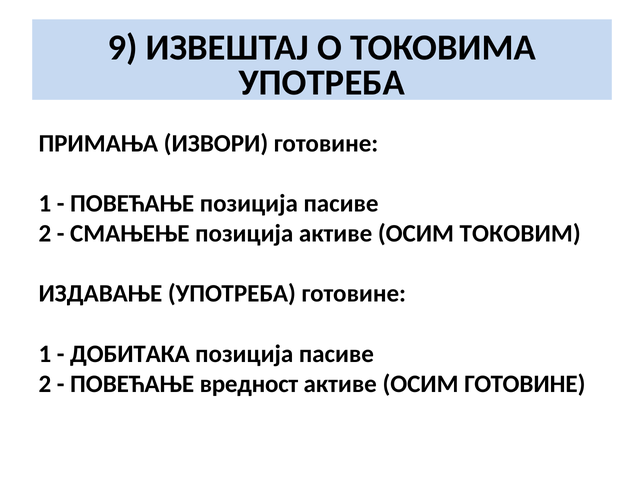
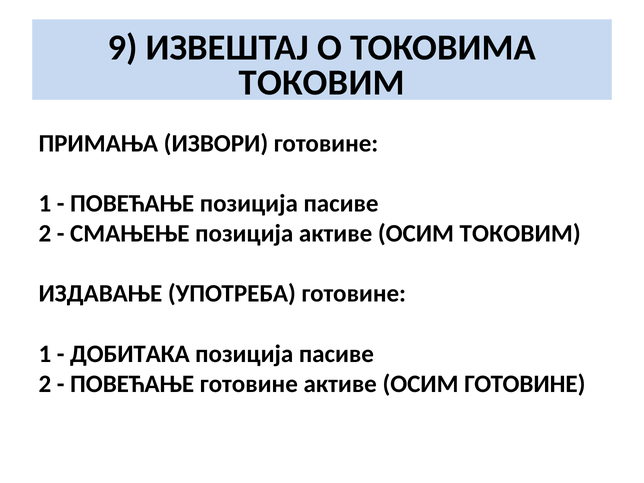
УПОТРЕБА at (322, 83): УПОТРЕБА -> ТОКОВИМ
ПОВЕЋАЊЕ вредност: вредност -> готовине
